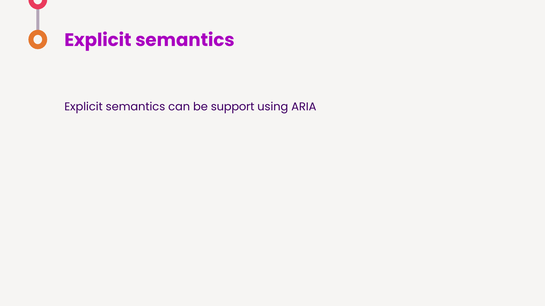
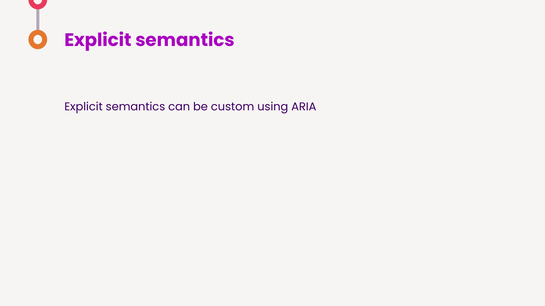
support: support -> custom
